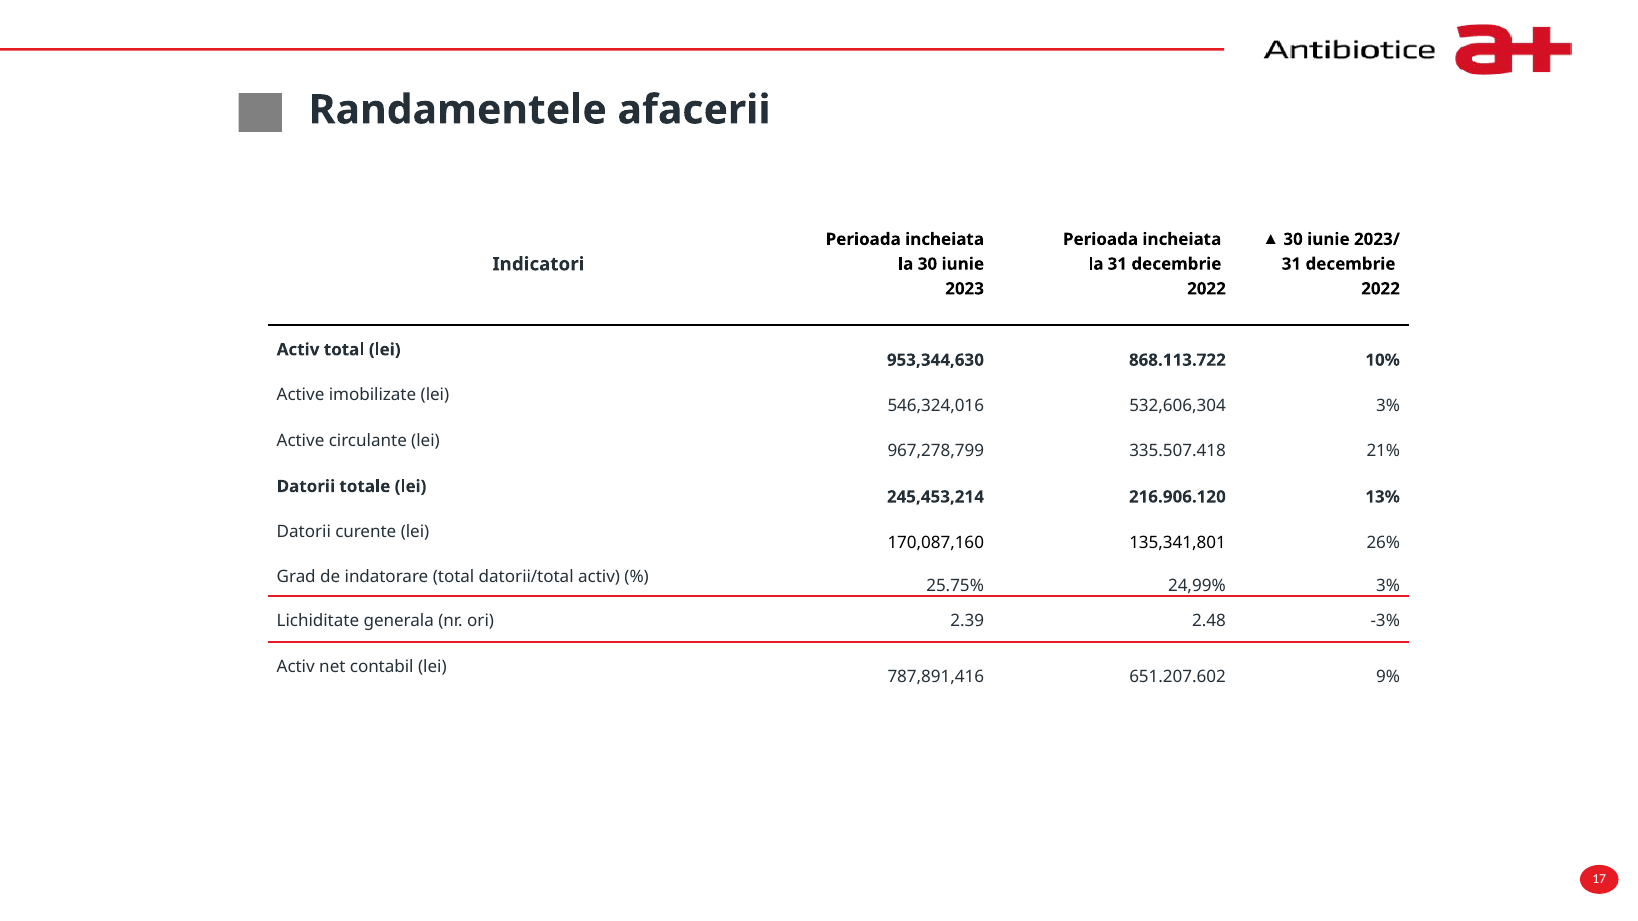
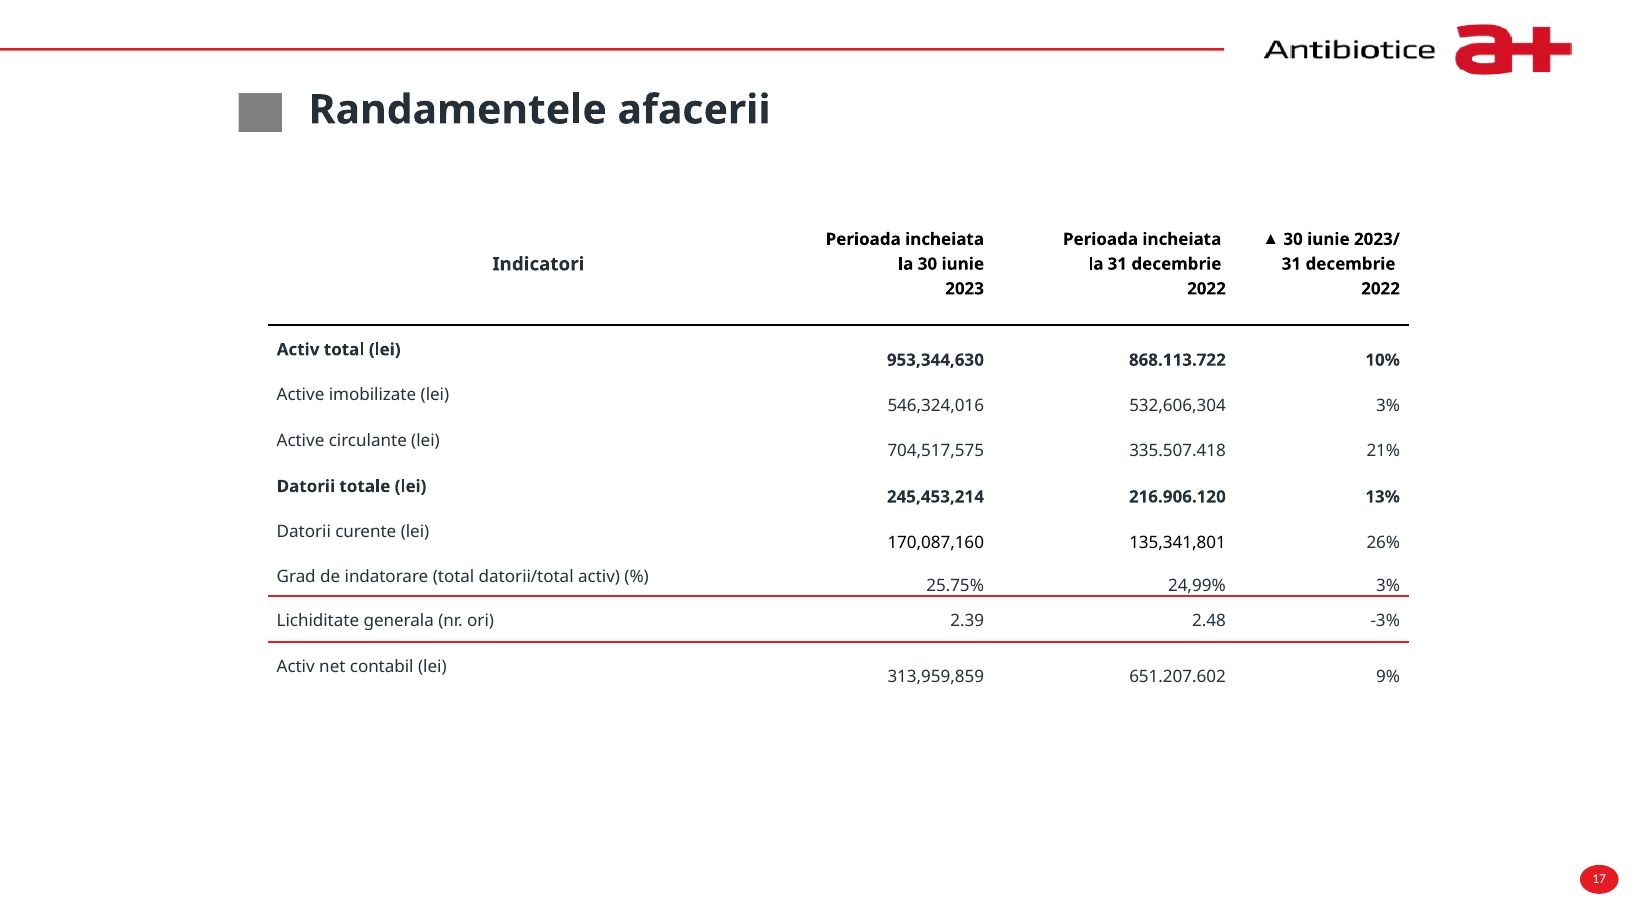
967,278,799: 967,278,799 -> 704,517,575
787,891,416: 787,891,416 -> 313,959,859
